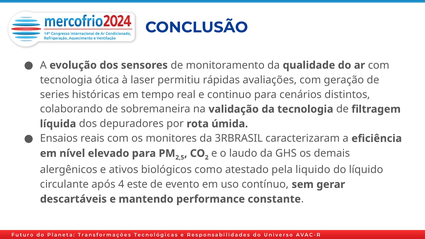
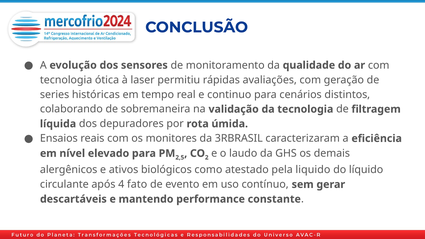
este: este -> fato
